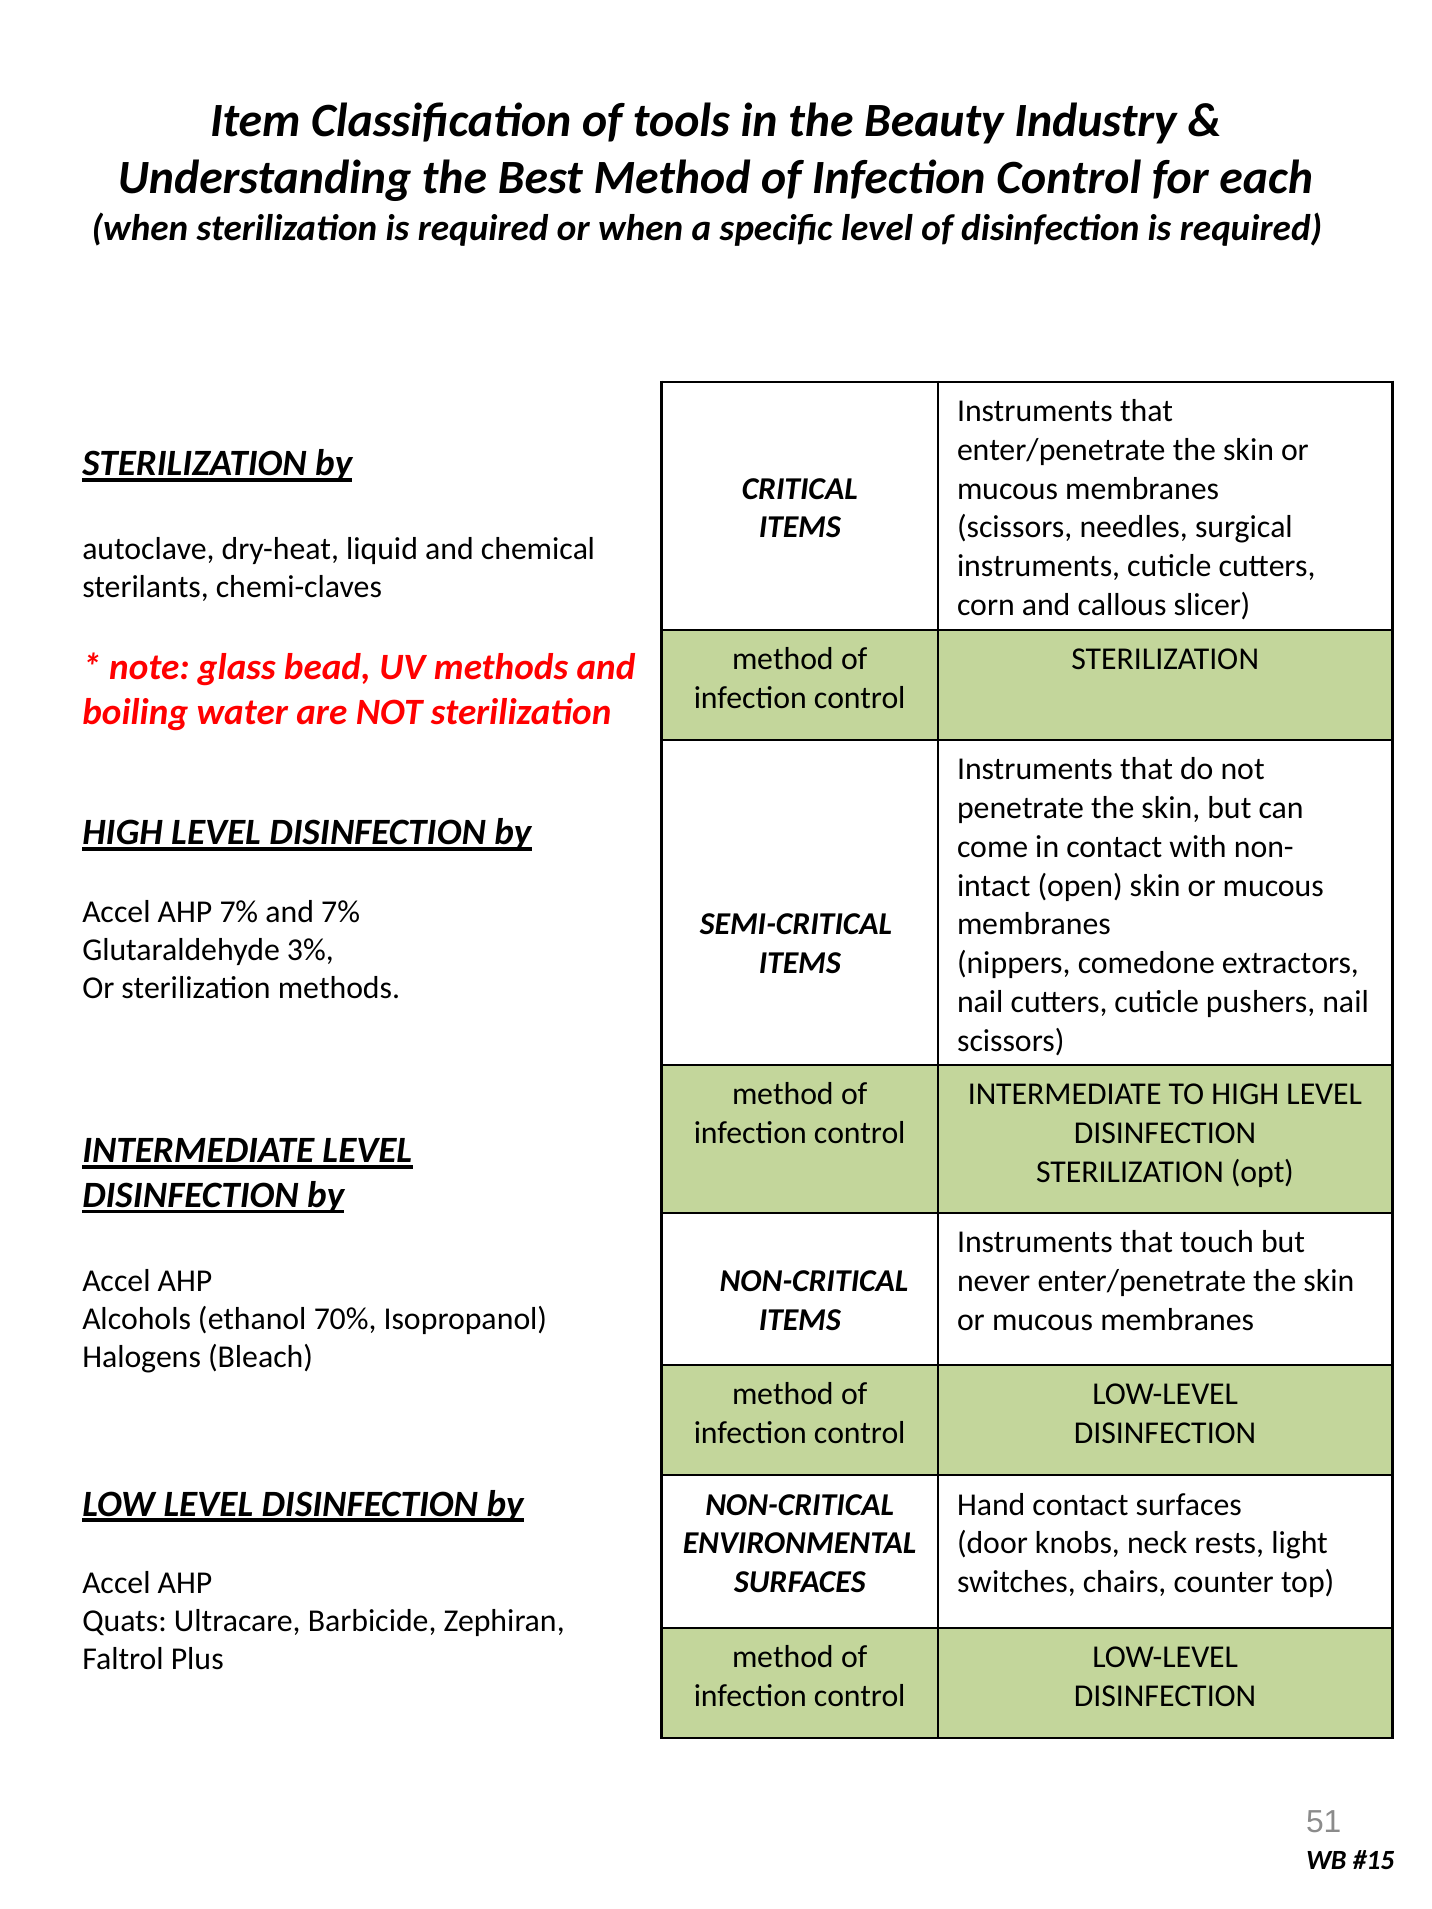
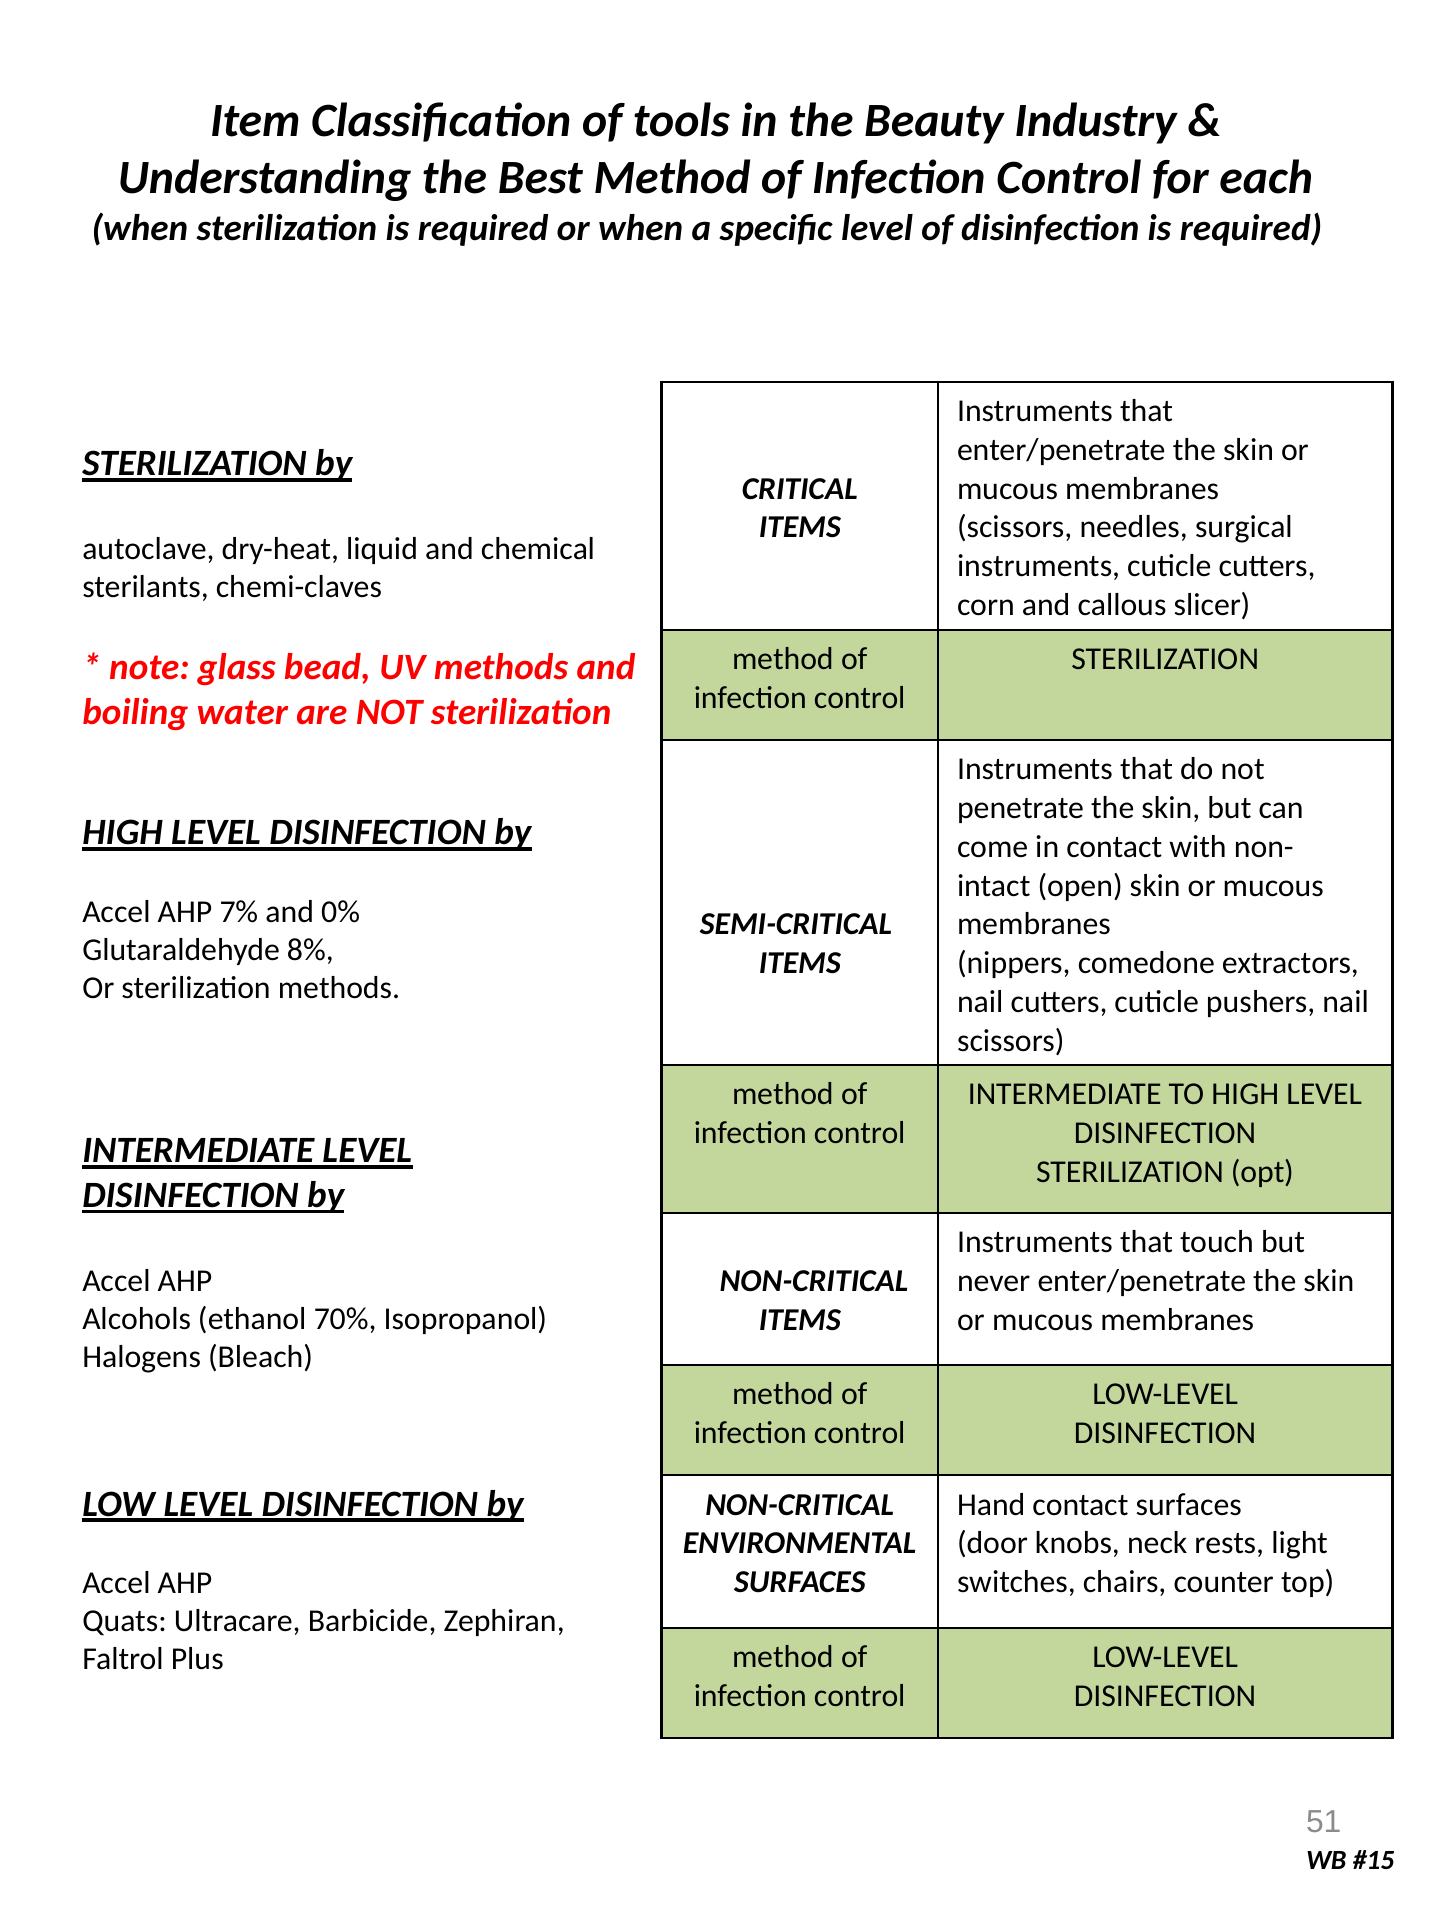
and 7%: 7% -> 0%
3%: 3% -> 8%
